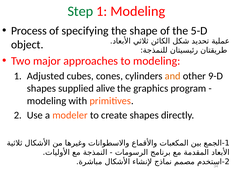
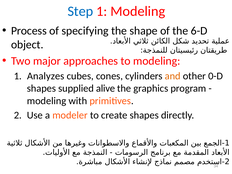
Step colour: green -> blue
5-D: 5-D -> 6-D
Adjusted: Adjusted -> Analyzes
9-D: 9-D -> 0-D
